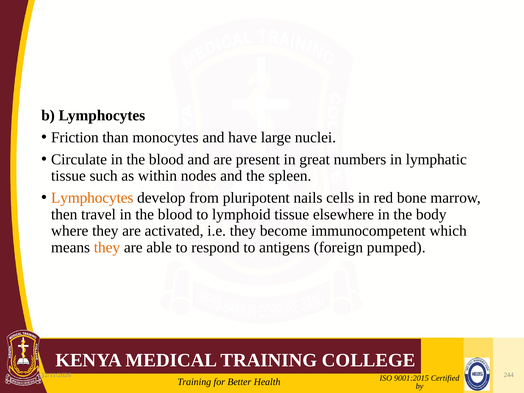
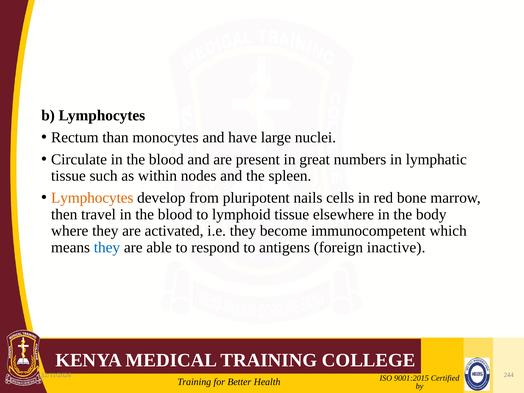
Friction: Friction -> Rectum
they at (107, 247) colour: orange -> blue
pumped: pumped -> inactive
